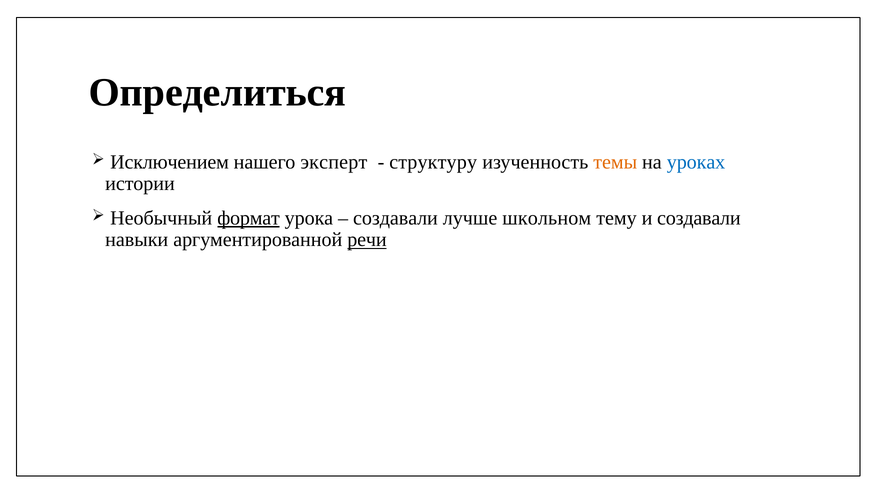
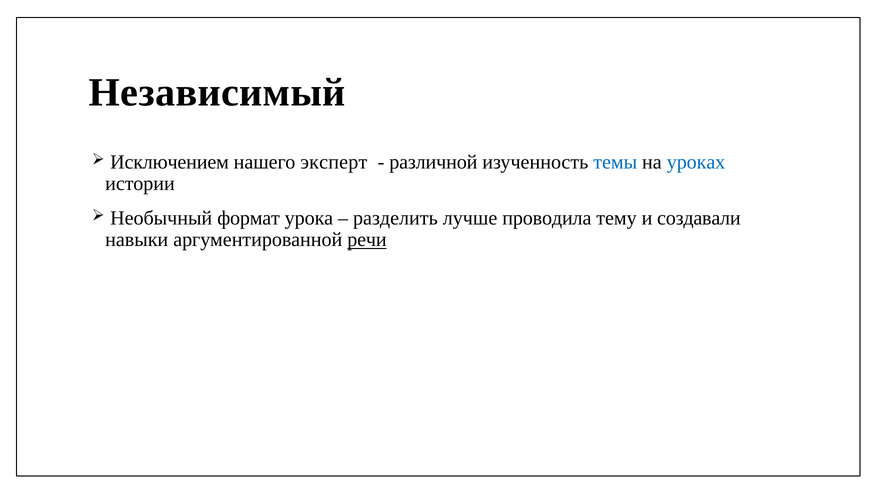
Определиться: Определиться -> Независимый
структуру: структуру -> различной
темы colour: orange -> blue
формат underline: present -> none
создавали at (395, 218): создавали -> разделить
школьном: школьном -> проводила
